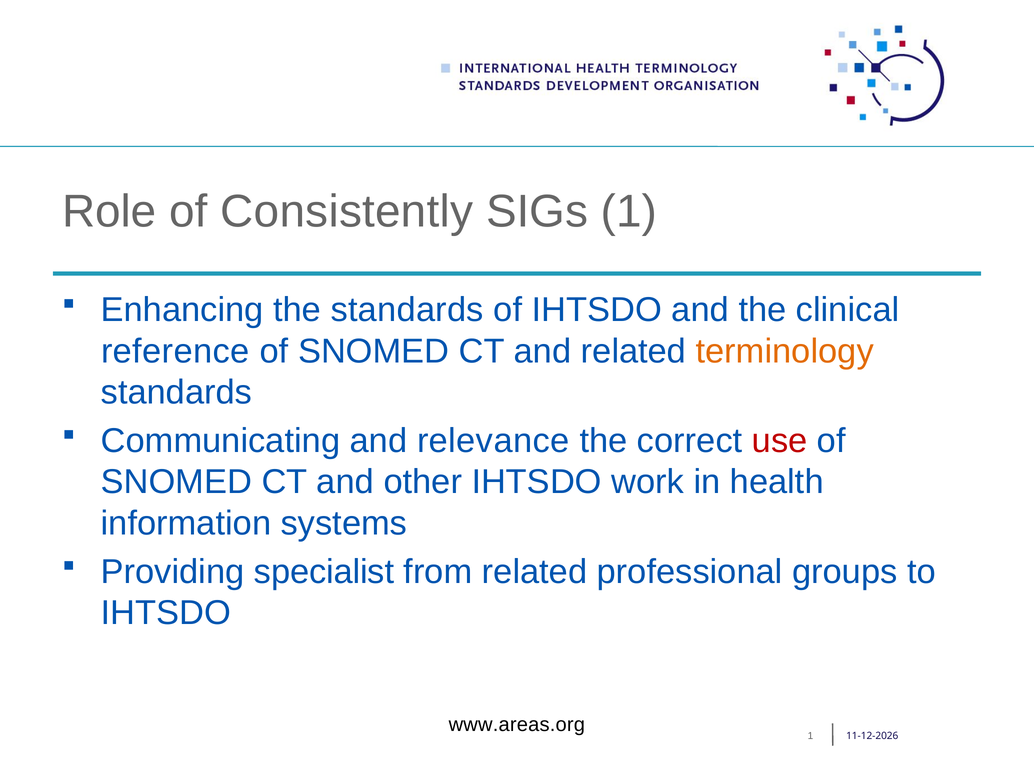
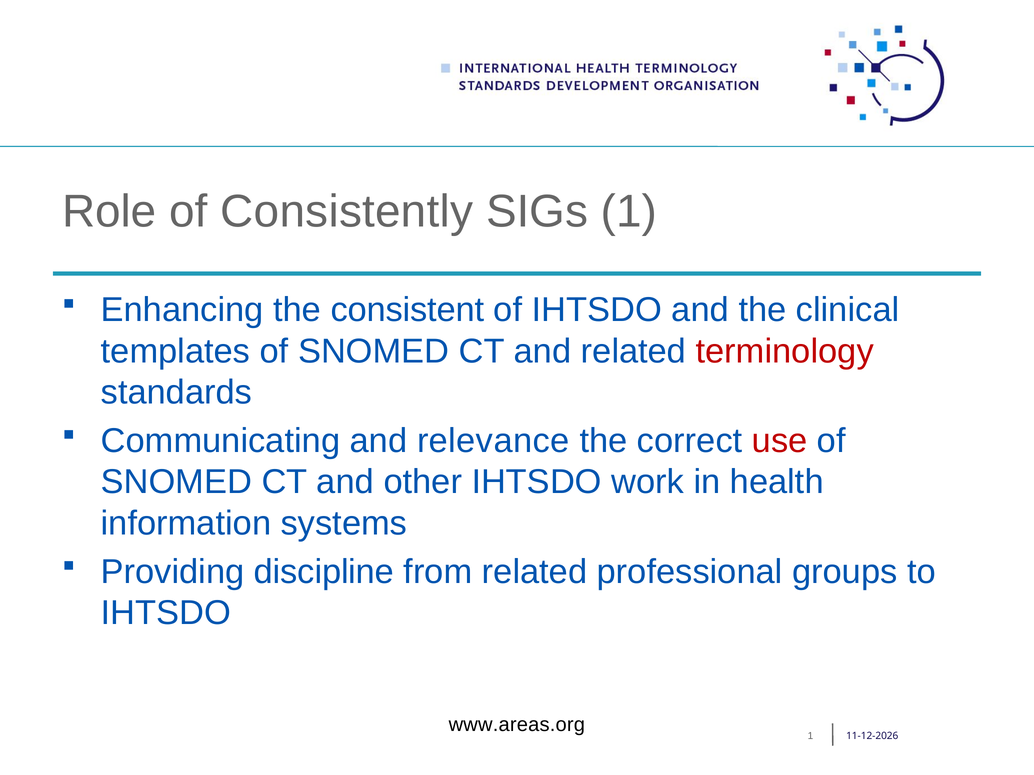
the standards: standards -> consistent
reference: reference -> templates
terminology colour: orange -> red
specialist: specialist -> discipline
